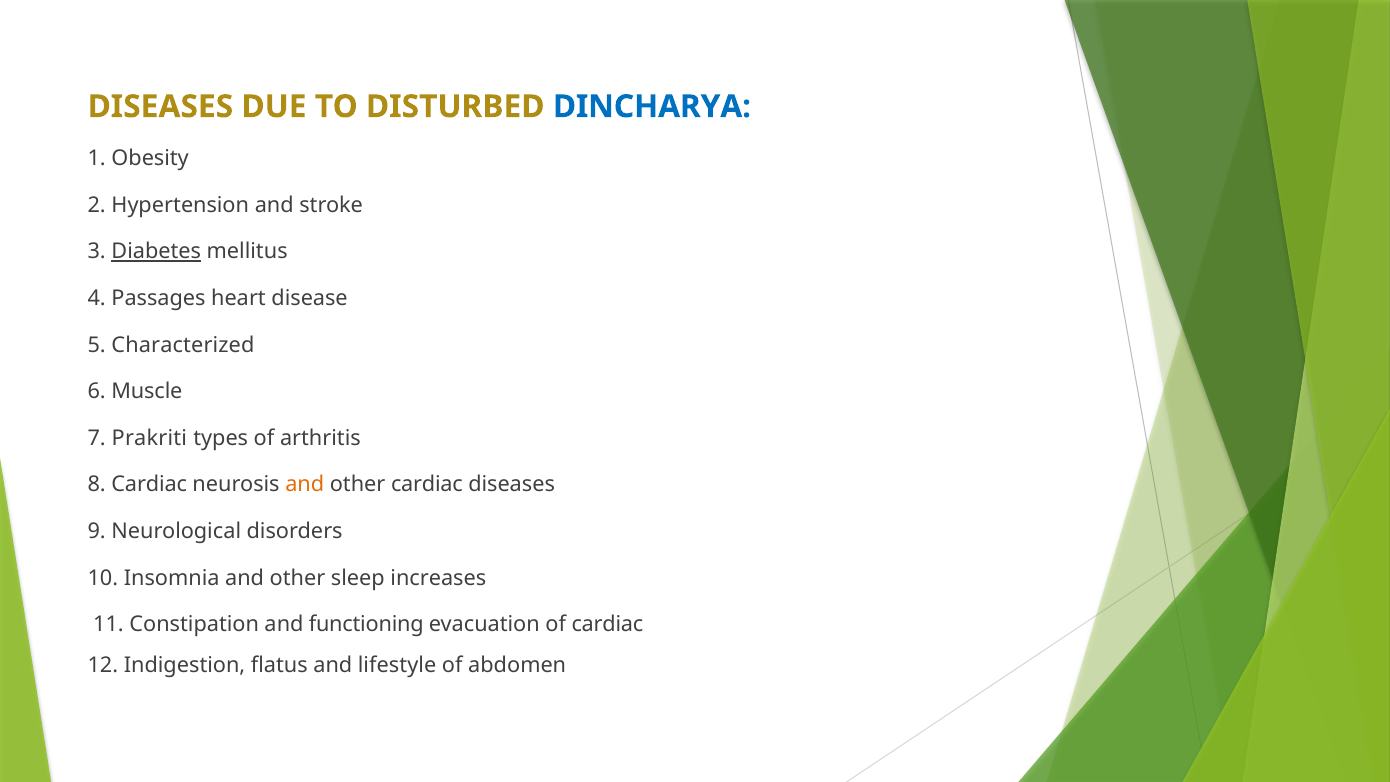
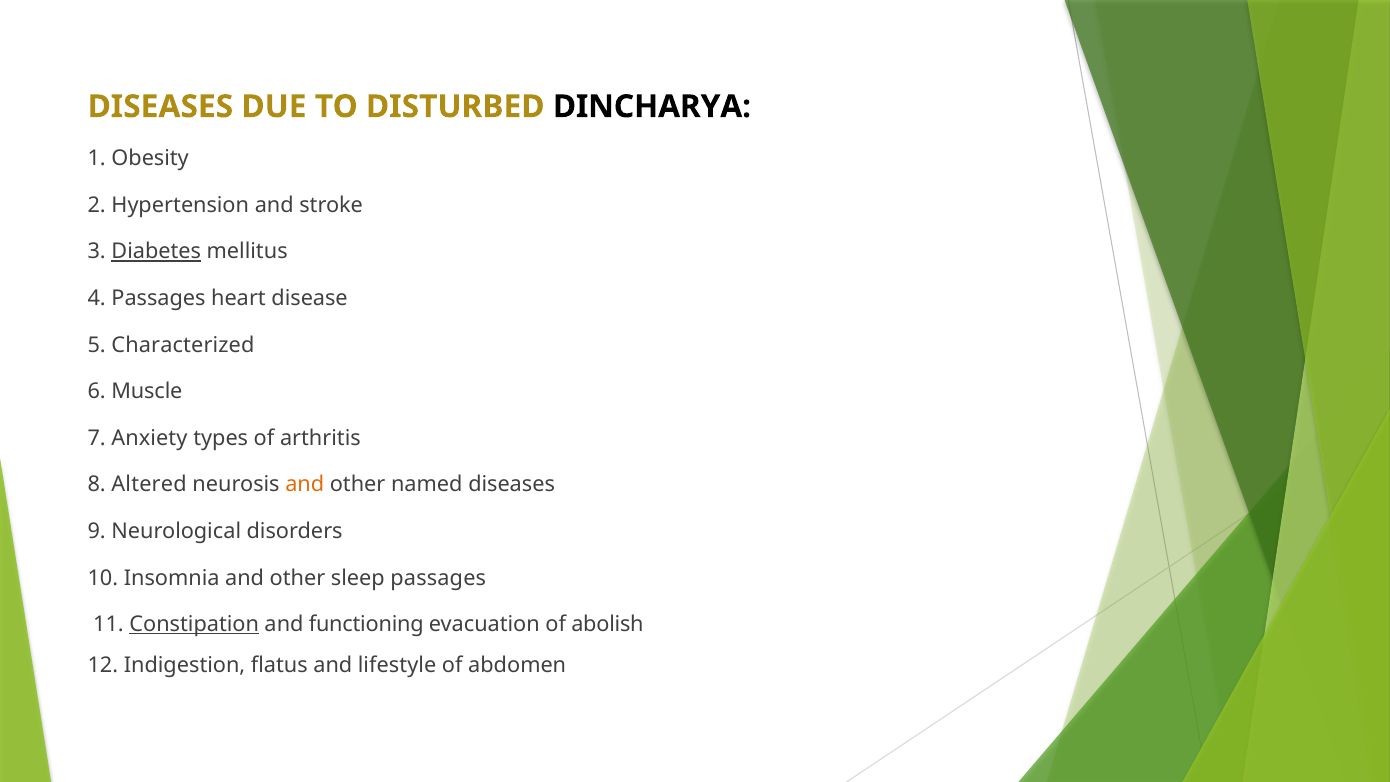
DINCHARYA colour: blue -> black
Prakriti: Prakriti -> Anxiety
8 Cardiac: Cardiac -> Altered
other cardiac: cardiac -> named
sleep increases: increases -> passages
Constipation underline: none -> present
of cardiac: cardiac -> abolish
